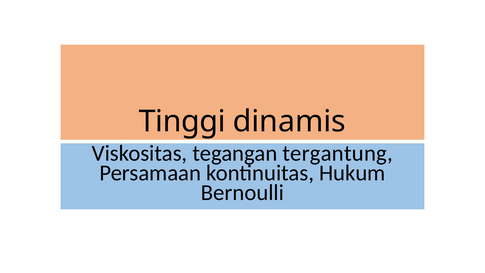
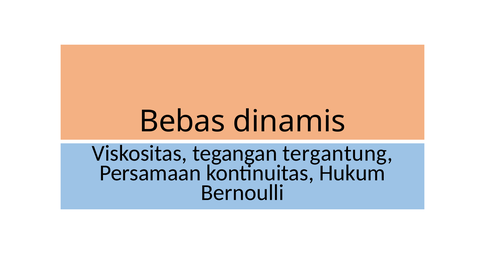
Tinggi: Tinggi -> Bebas
